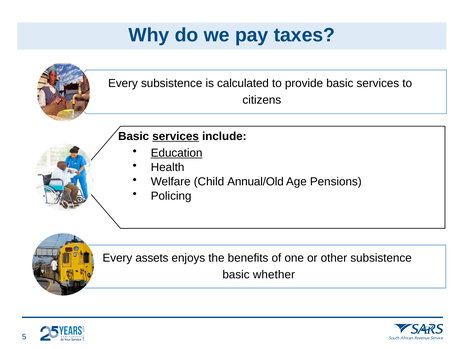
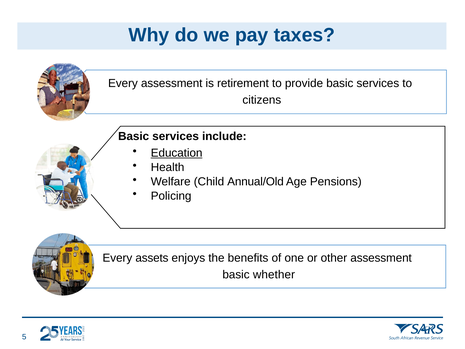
Every subsistence: subsistence -> assessment
calculated: calculated -> retirement
services at (176, 136) underline: present -> none
other subsistence: subsistence -> assessment
